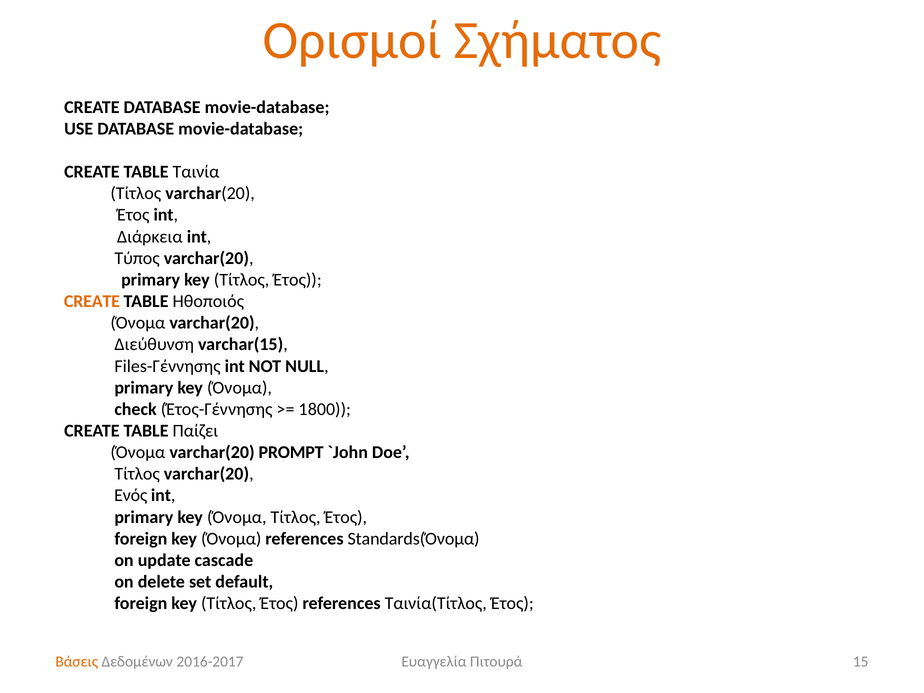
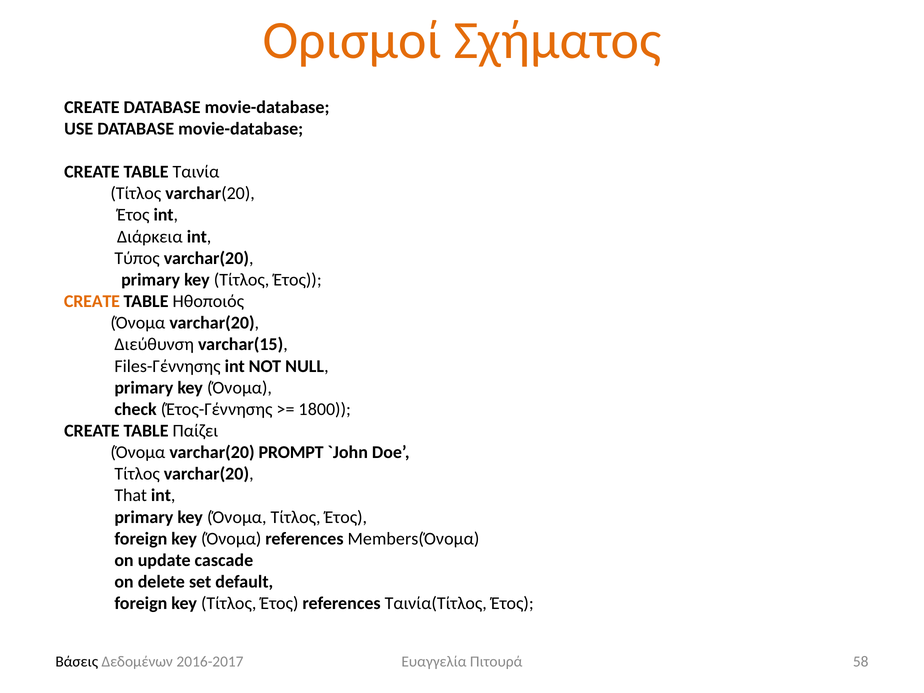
Ενός: Ενός -> That
Standards(Όνομα: Standards(Όνομα -> Members(Όνομα
Βάσεις colour: orange -> black
15: 15 -> 58
